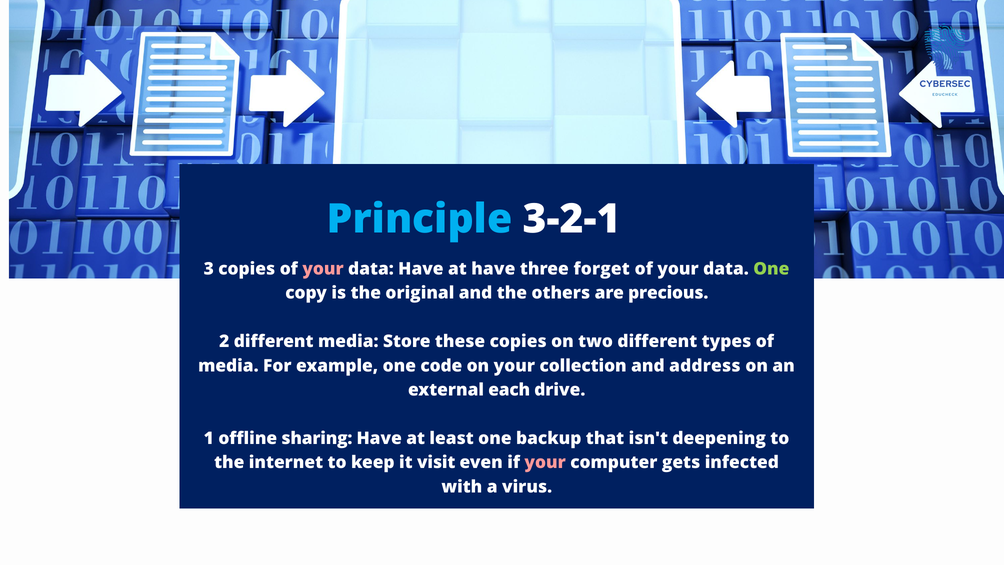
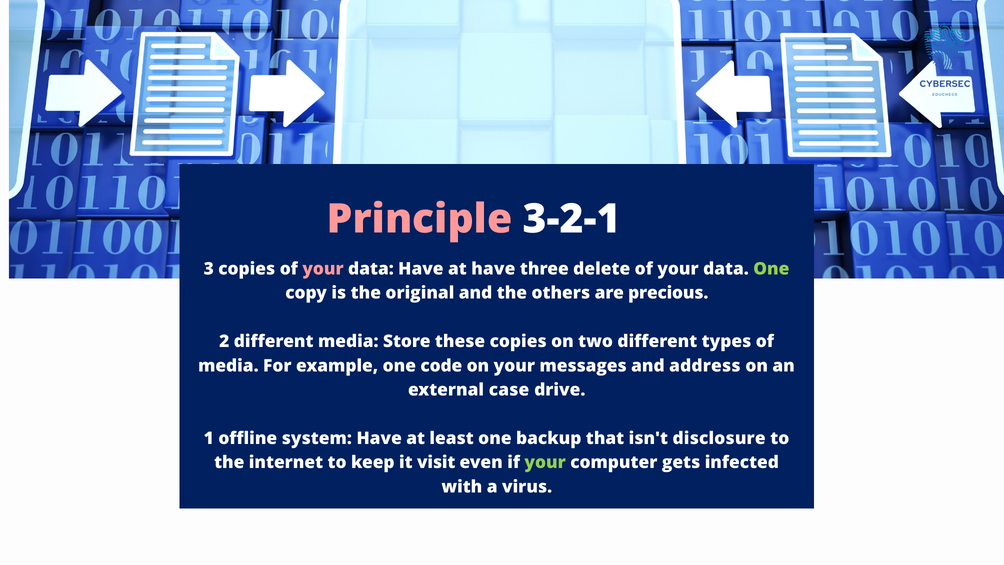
Principle colour: light blue -> pink
forget: forget -> delete
collection: collection -> messages
each: each -> case
sharing: sharing -> system
deepening: deepening -> disclosure
your at (545, 463) colour: pink -> light green
